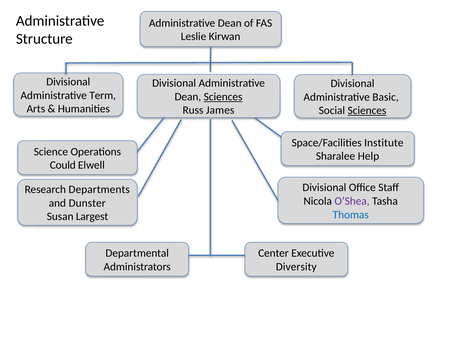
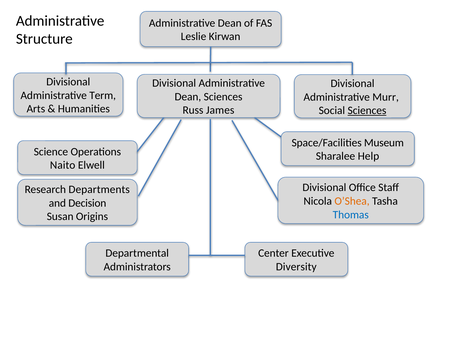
Sciences at (223, 97) underline: present -> none
Basic: Basic -> Murr
Institute: Institute -> Museum
Could: Could -> Naito
O’Shea colour: purple -> orange
Dunster: Dunster -> Decision
Largest: Largest -> Origins
